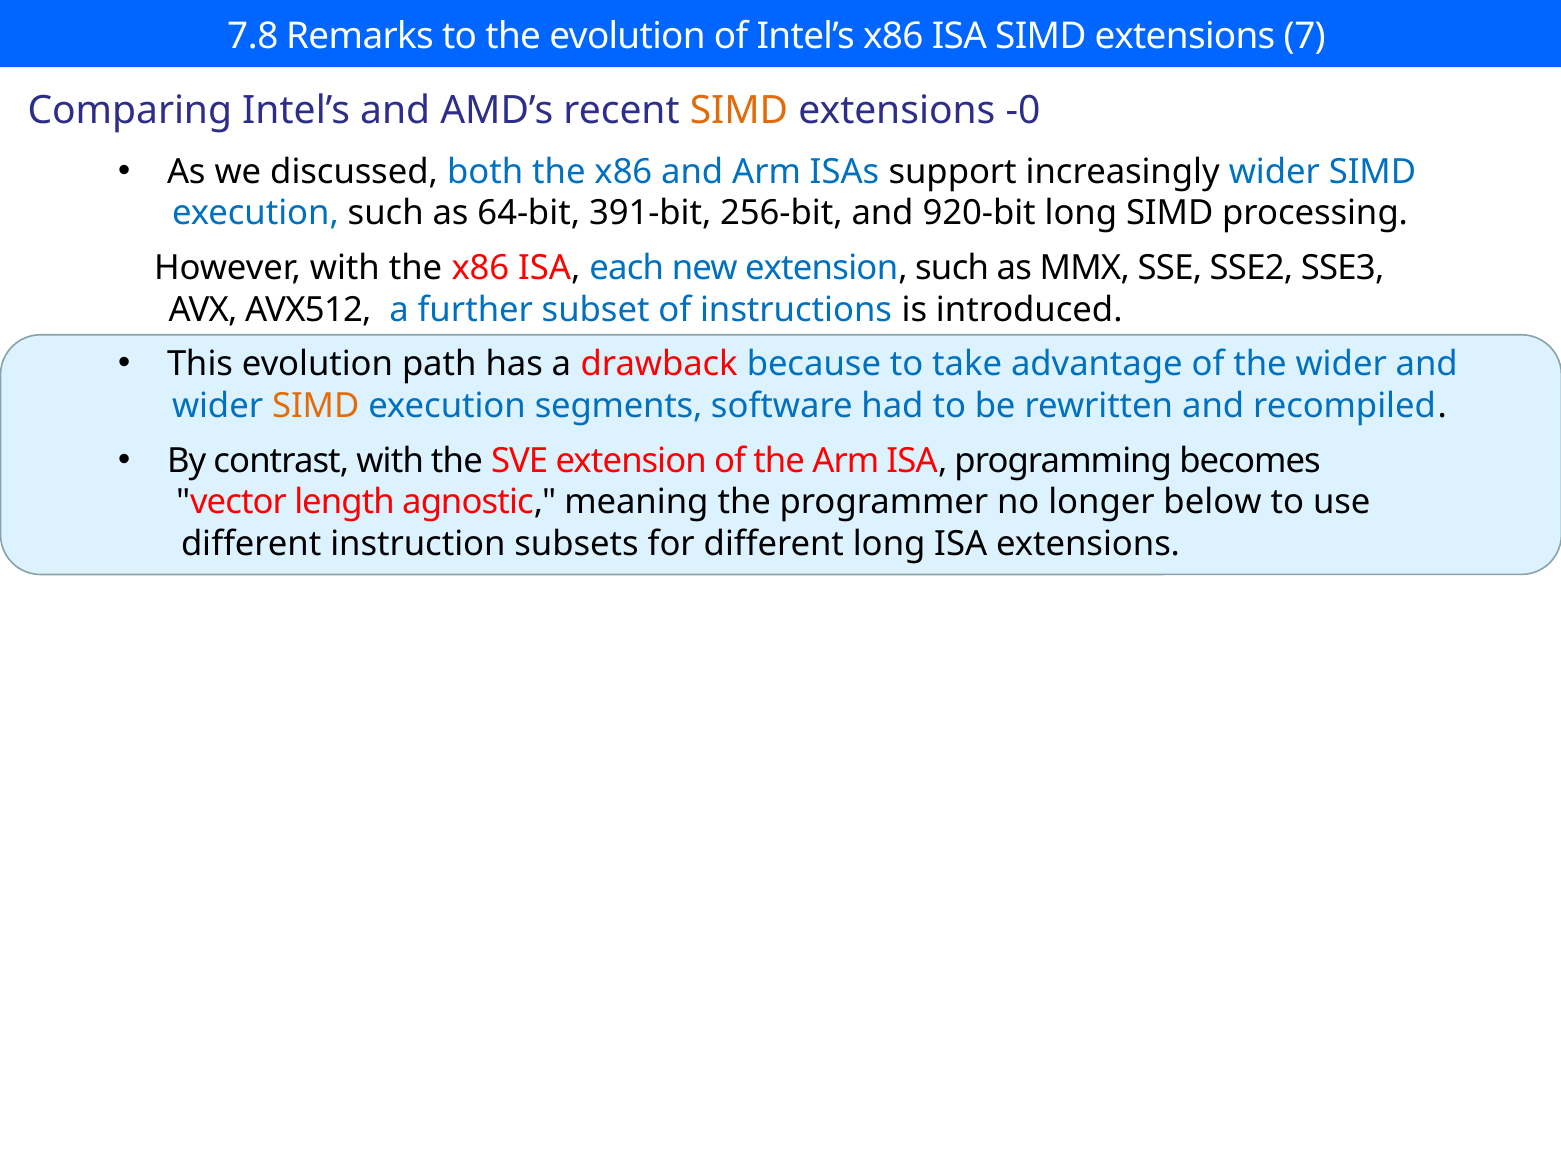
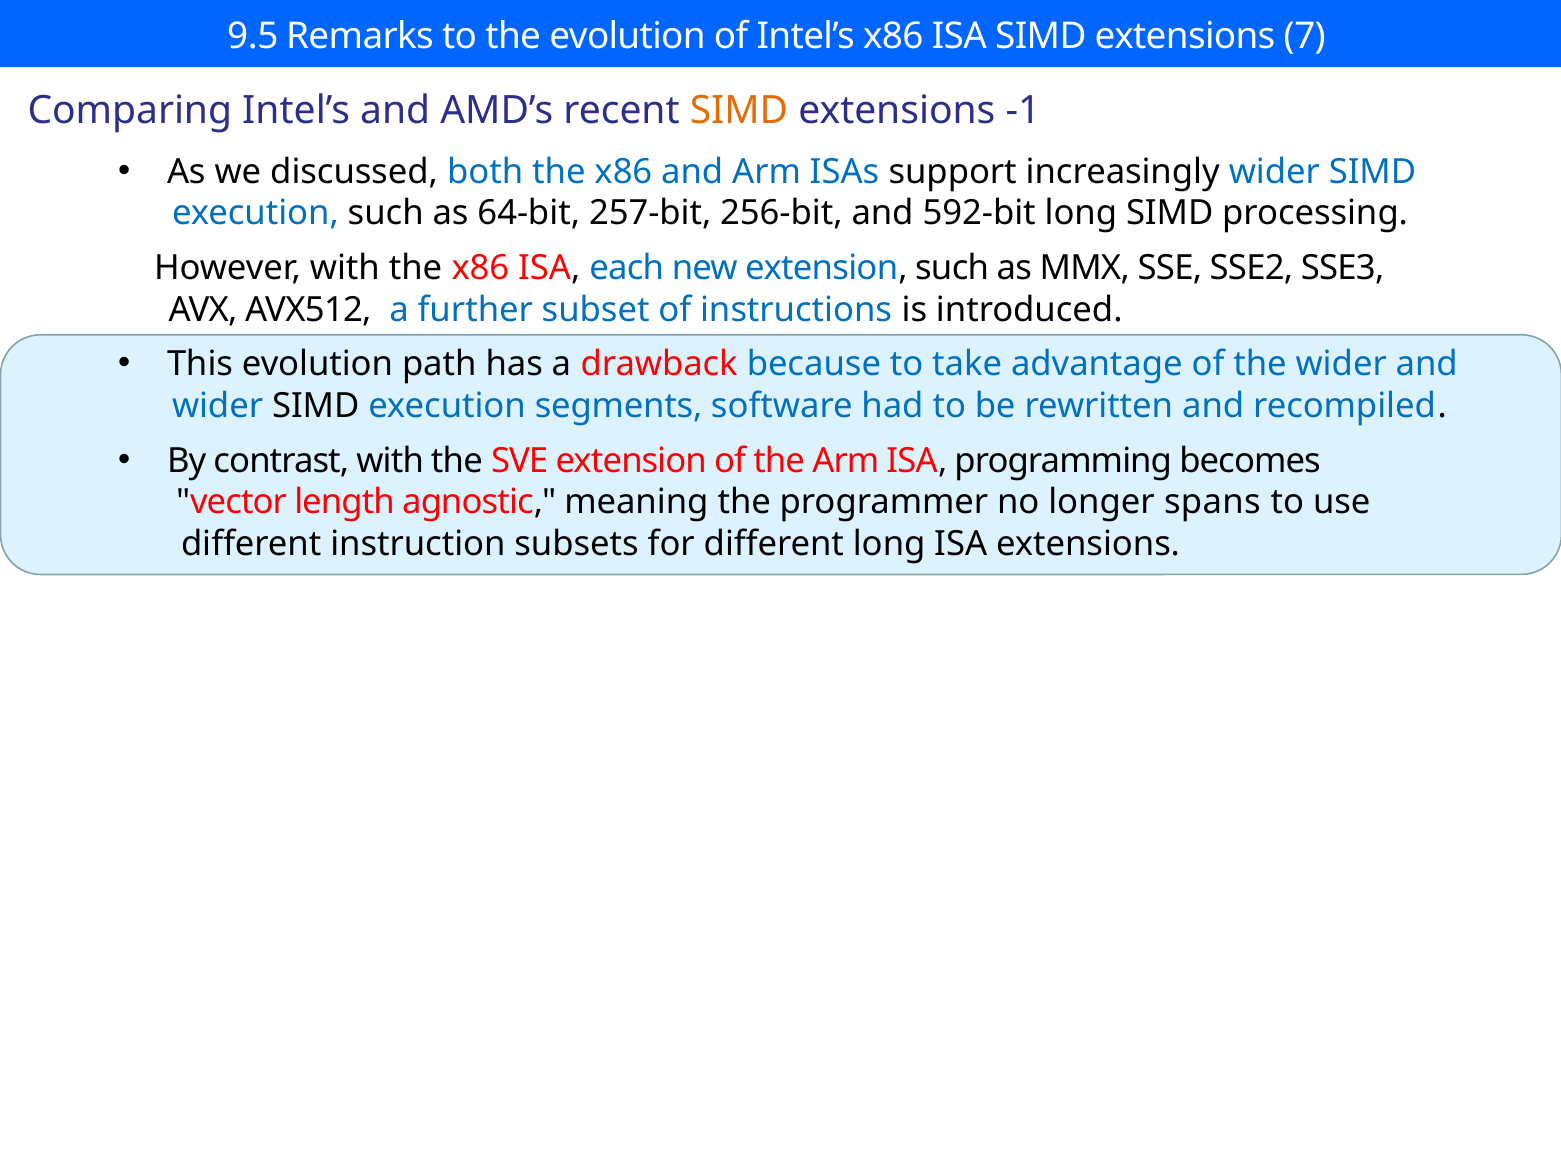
7.8: 7.8 -> 9.5
-0: -0 -> -1
391-bit: 391-bit -> 257-bit
920-bit: 920-bit -> 592-bit
SIMD at (316, 406) colour: orange -> black
below: below -> spans
